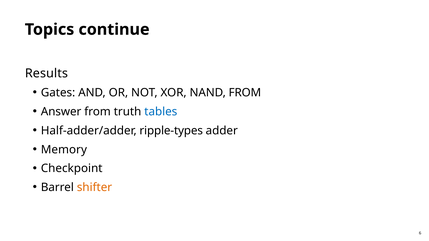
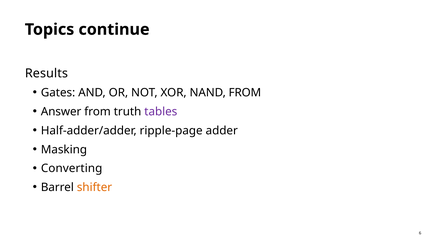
tables colour: blue -> purple
ripple-types: ripple-types -> ripple-page
Memory: Memory -> Masking
Checkpoint: Checkpoint -> Converting
